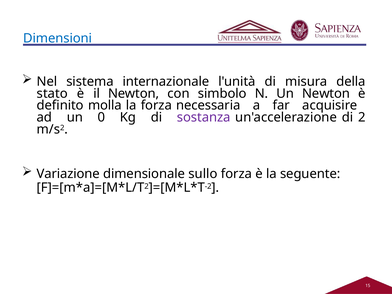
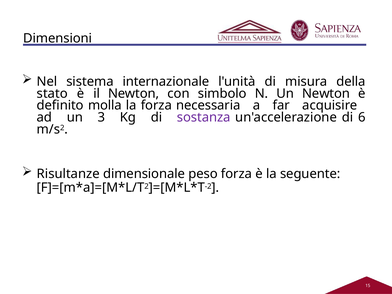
Dimensioni colour: blue -> black
0: 0 -> 3
2: 2 -> 6
Variazione: Variazione -> Risultanze
sullo: sullo -> peso
